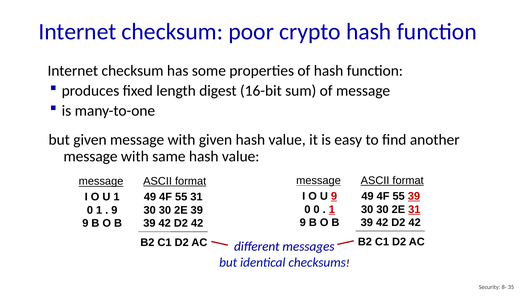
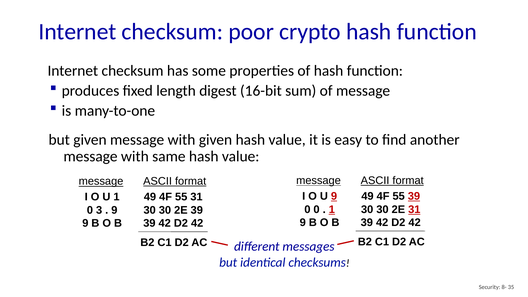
0 1: 1 -> 3
